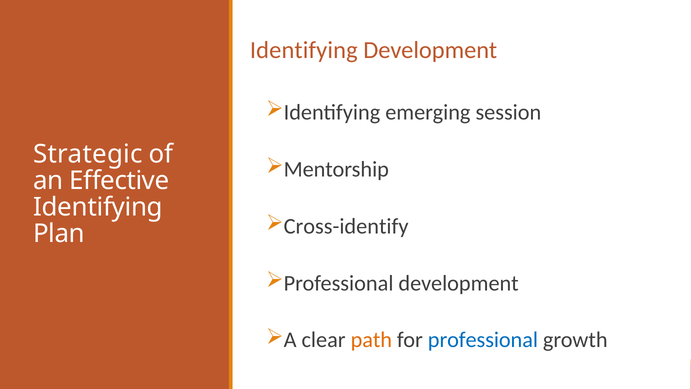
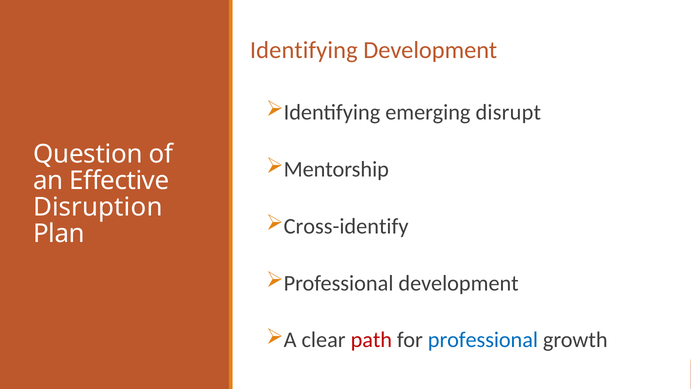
session: session -> disrupt
Strategic: Strategic -> Question
Identifying at (98, 207): Identifying -> Disruption
path colour: orange -> red
